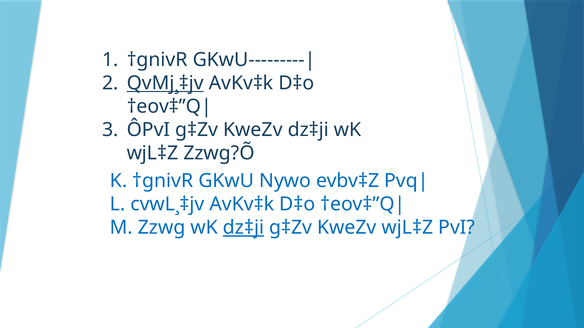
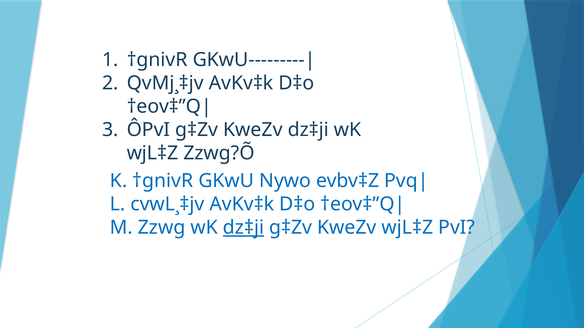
QvMj¸‡jv underline: present -> none
